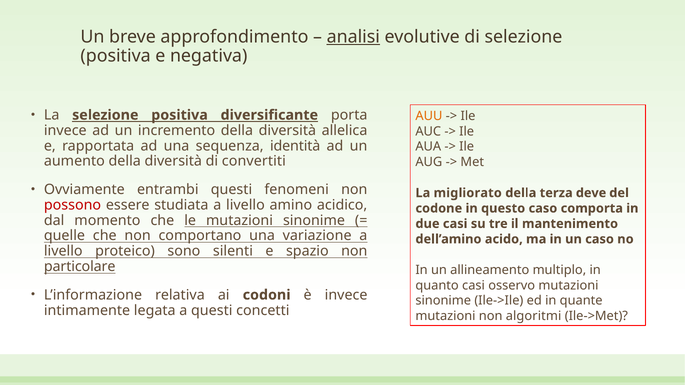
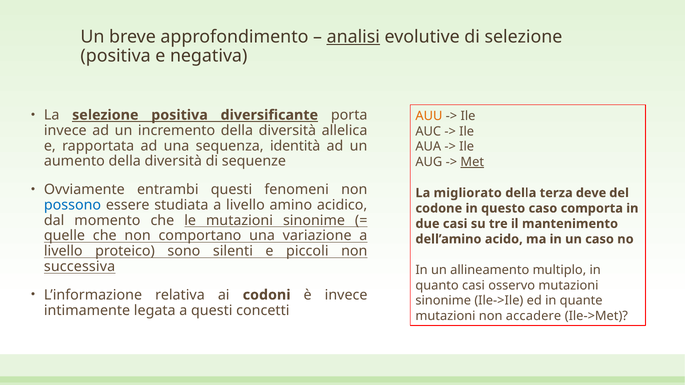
convertiti: convertiti -> sequenze
Met underline: none -> present
possono colour: red -> blue
spazio: spazio -> piccoli
particolare: particolare -> successiva
algoritmi: algoritmi -> accadere
